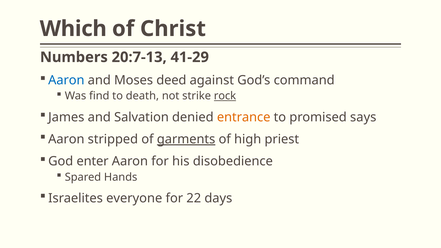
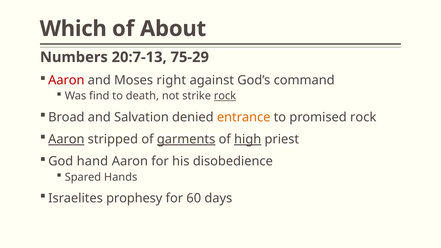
Christ: Christ -> About
41-29: 41-29 -> 75-29
Aaron at (66, 80) colour: blue -> red
deed: deed -> right
James: James -> Broad
promised says: says -> rock
Aaron at (66, 139) underline: none -> present
high underline: none -> present
enter: enter -> hand
everyone: everyone -> prophesy
22: 22 -> 60
